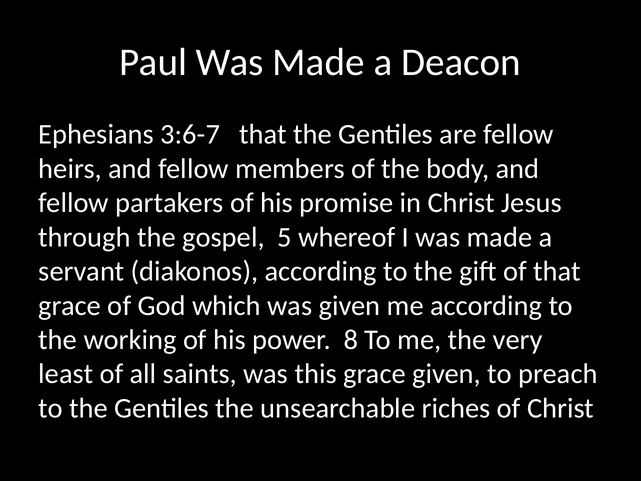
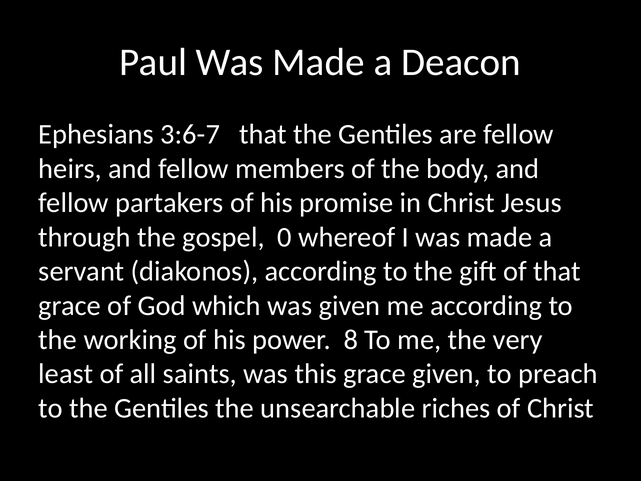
5: 5 -> 0
